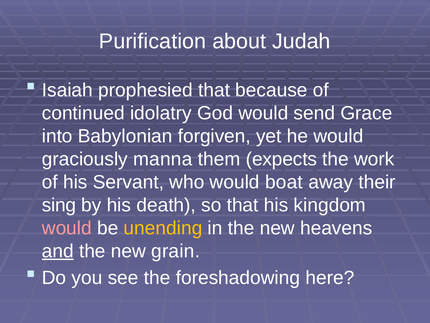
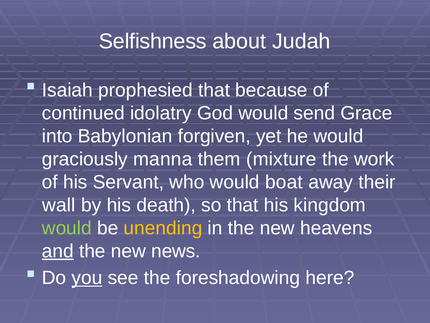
Purification: Purification -> Selfishness
expects: expects -> mixture
sing: sing -> wall
would at (67, 228) colour: pink -> light green
grain: grain -> news
you underline: none -> present
